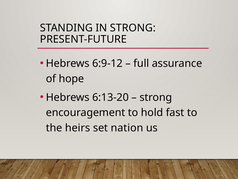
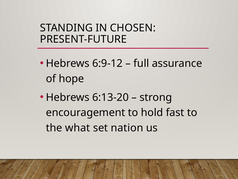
IN STRONG: STRONG -> CHOSEN
heirs: heirs -> what
